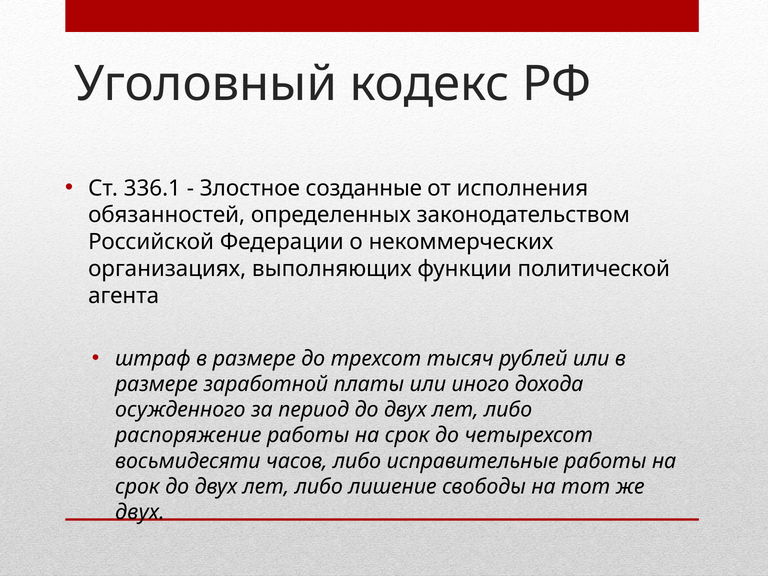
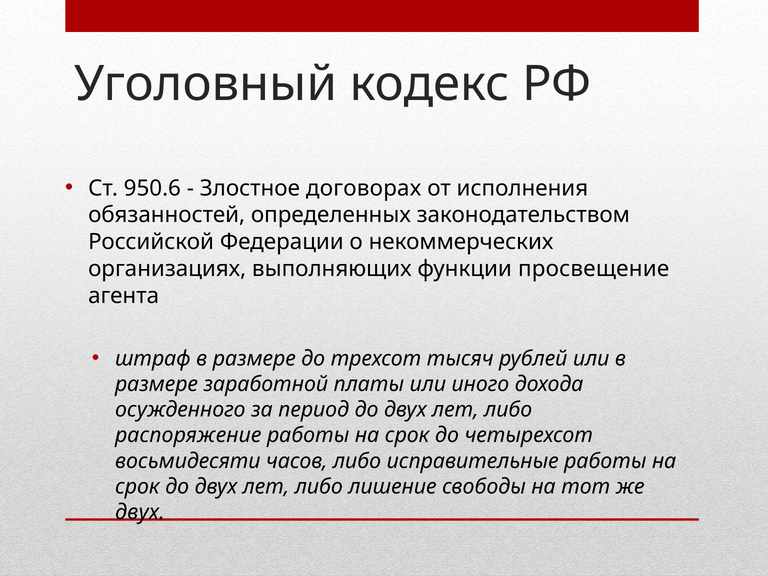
336.1: 336.1 -> 950.6
созданные: созданные -> договорах
политической: политической -> просвещение
